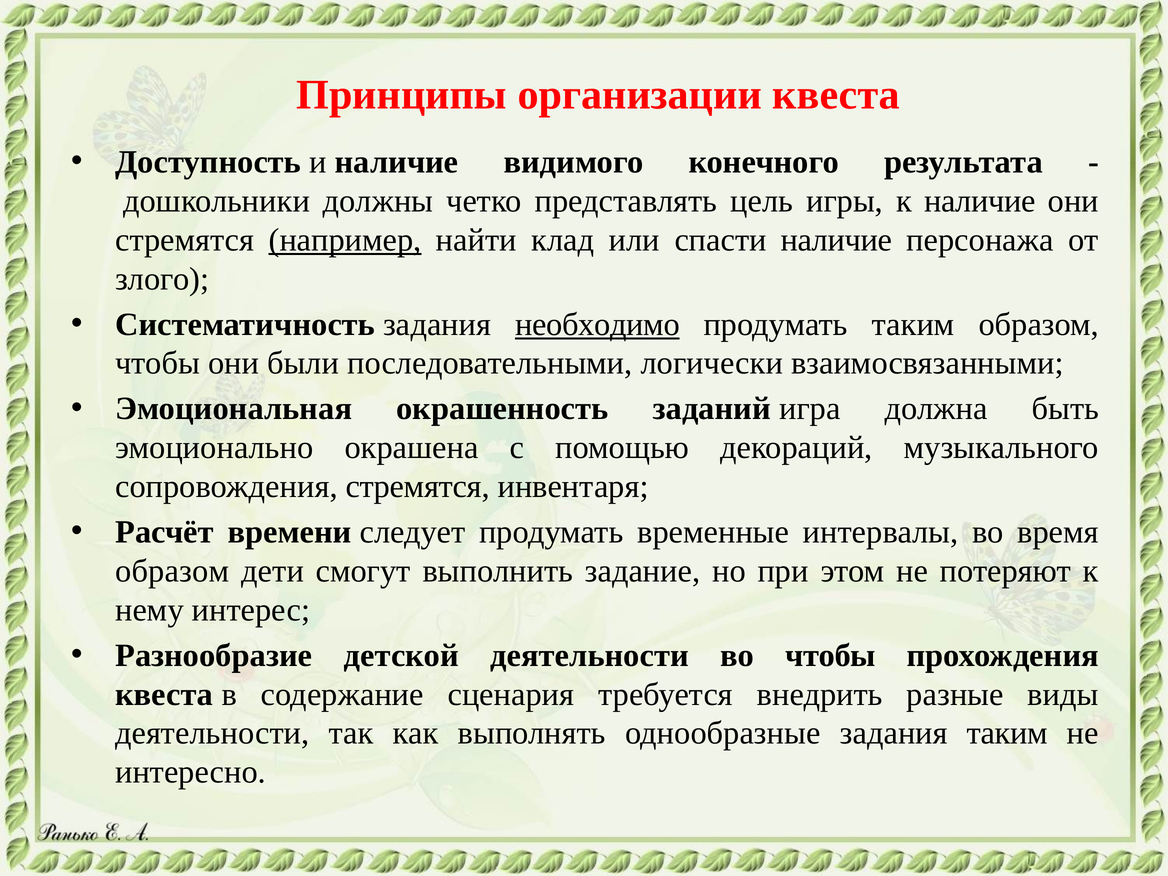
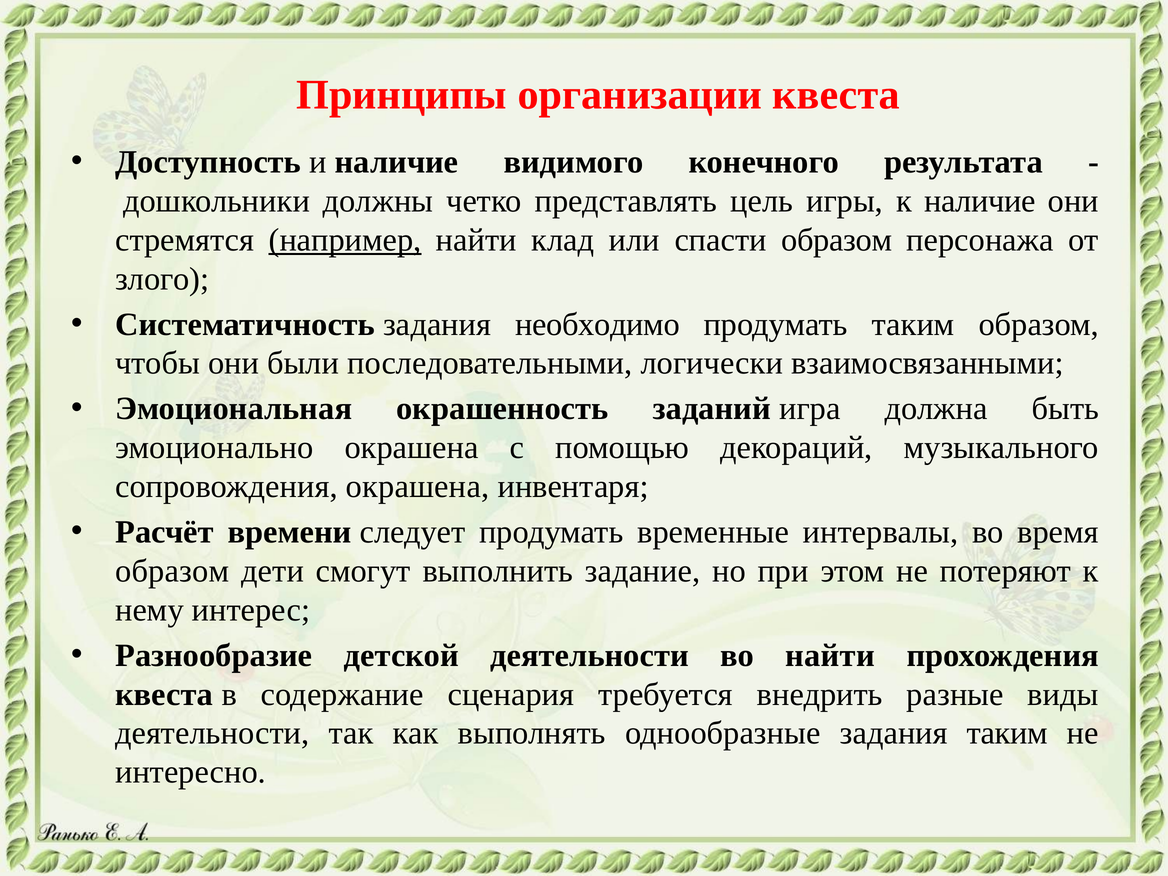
спасти наличие: наличие -> образом
необходимо underline: present -> none
сопровождения стремятся: стремятся -> окрашена
во чтобы: чтобы -> найти
